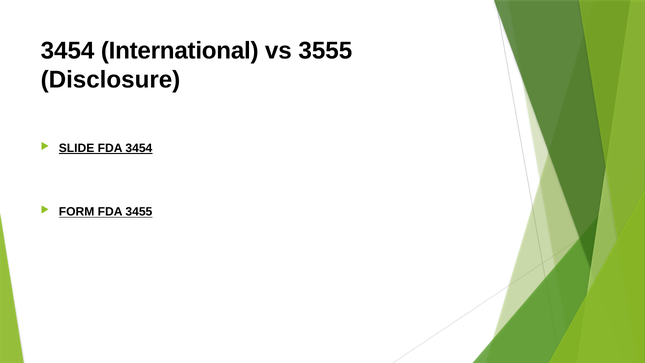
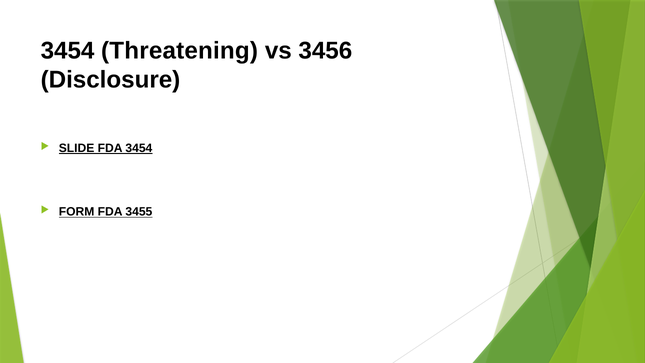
International: International -> Threatening
3555: 3555 -> 3456
